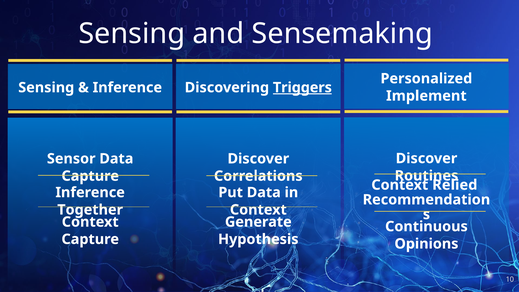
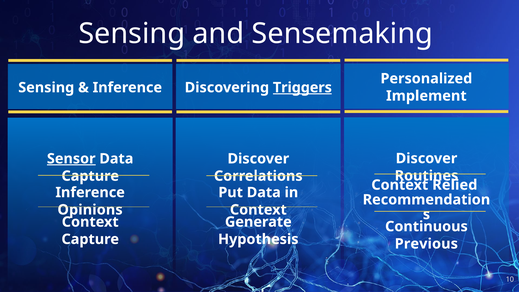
Sensor underline: none -> present
Together: Together -> Opinions
Opinions: Opinions -> Previous
